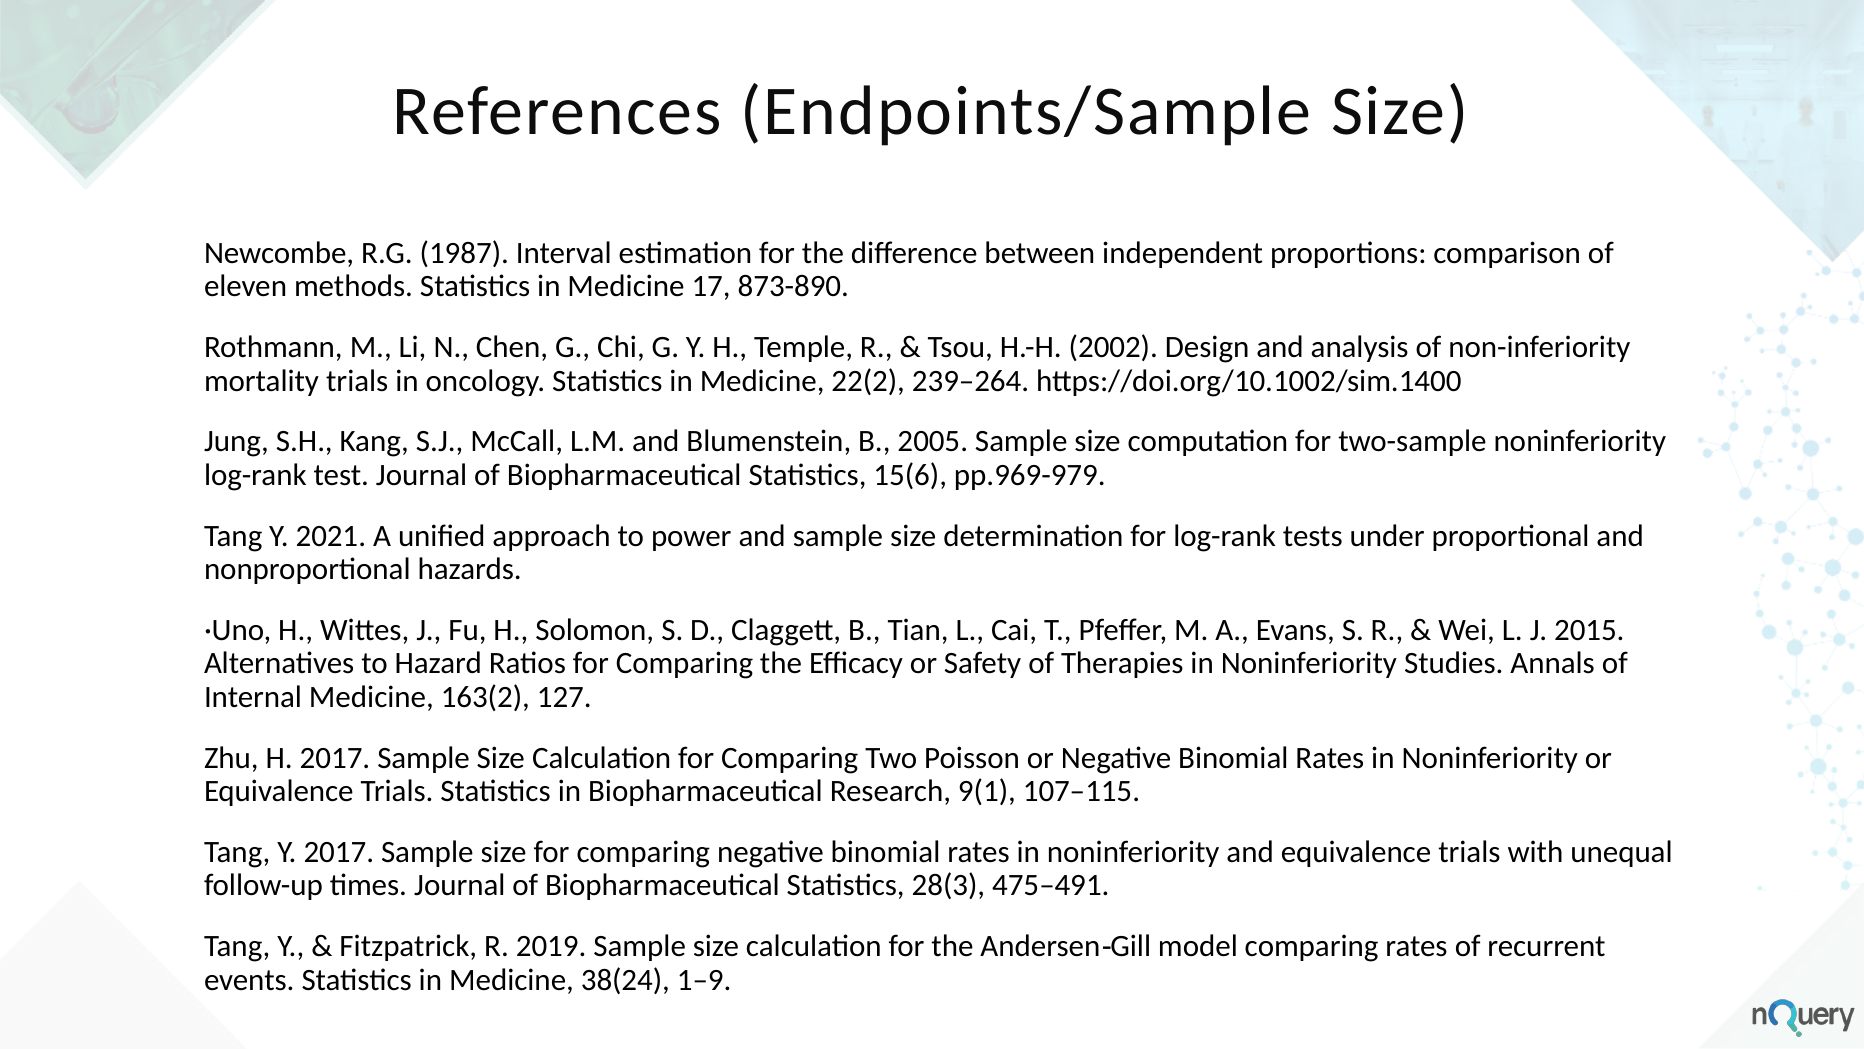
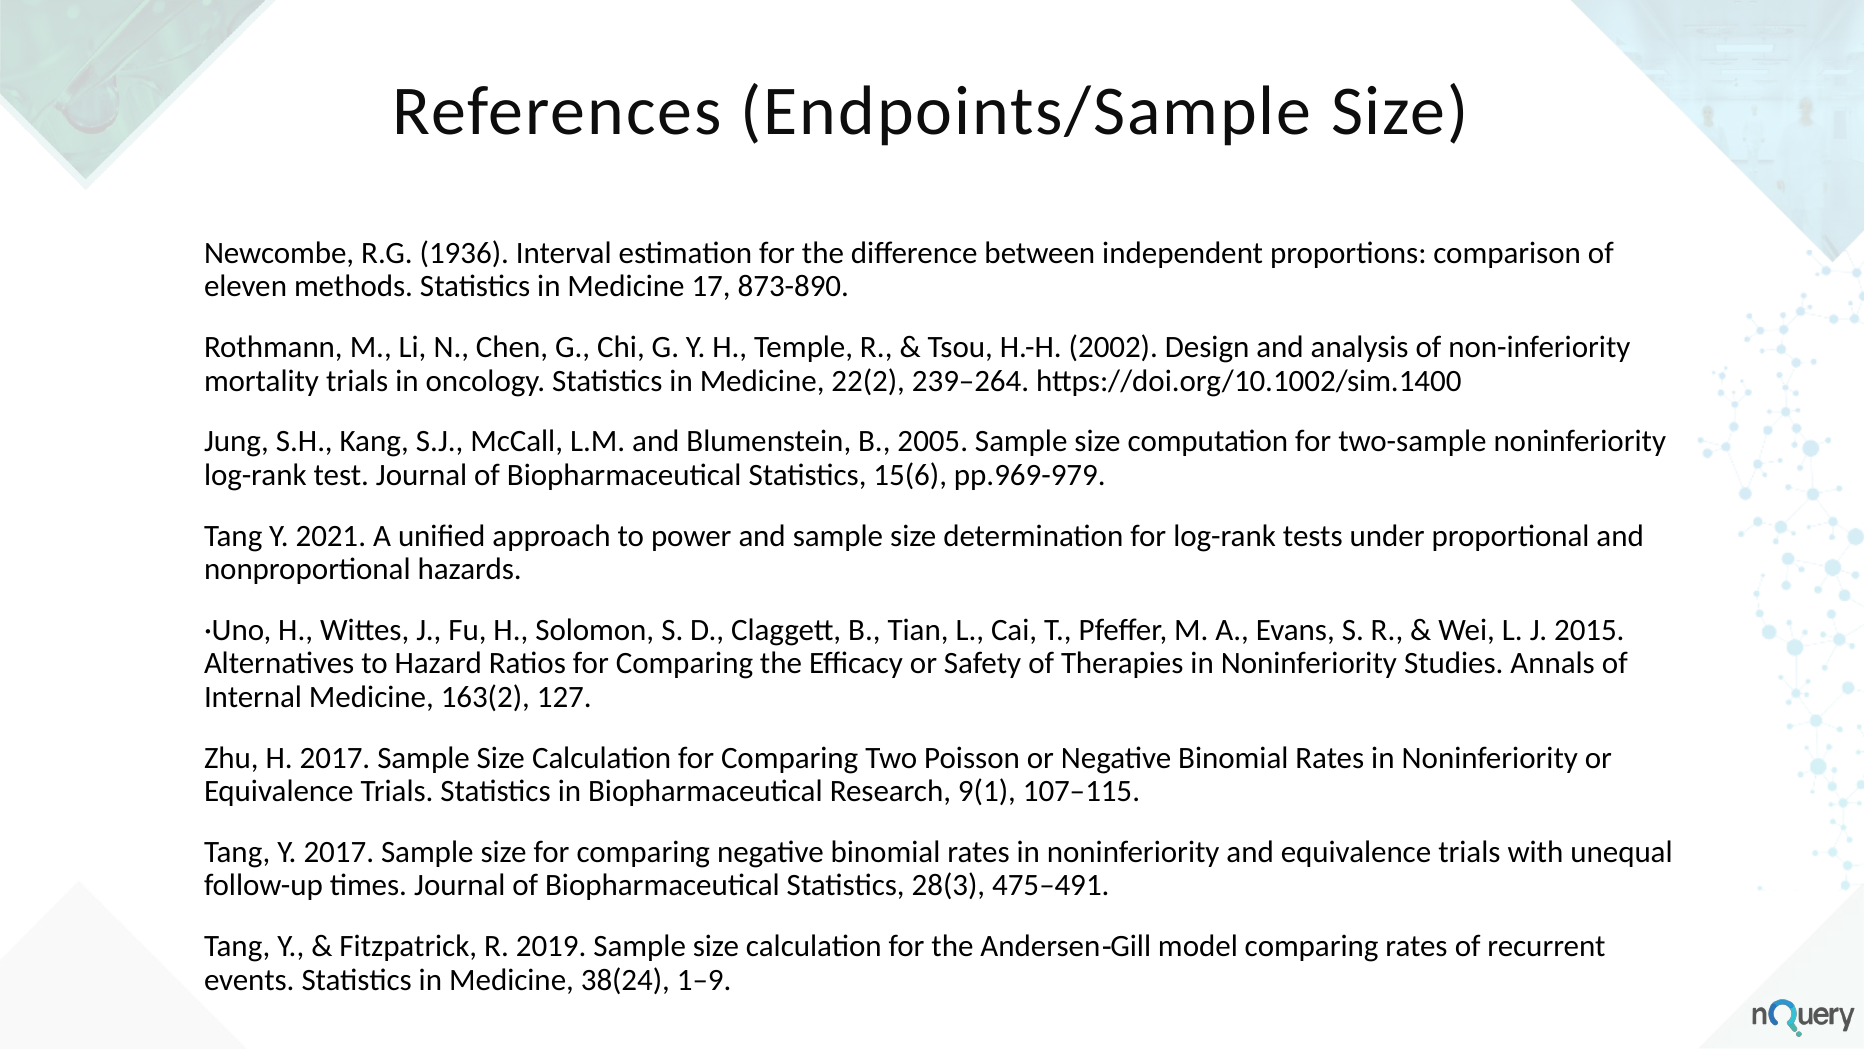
1987: 1987 -> 1936
